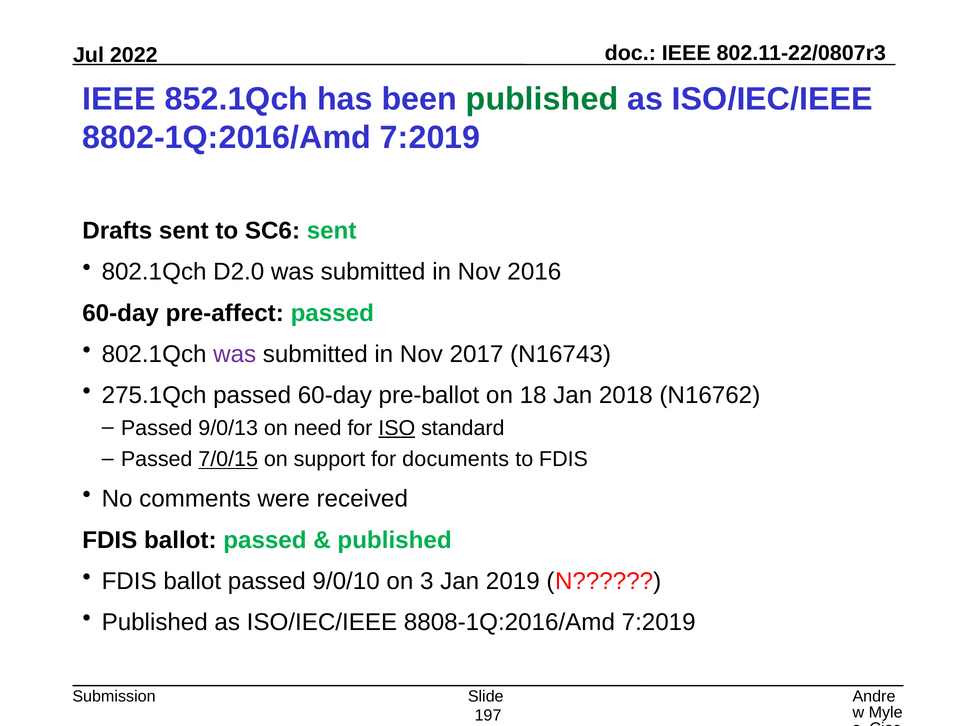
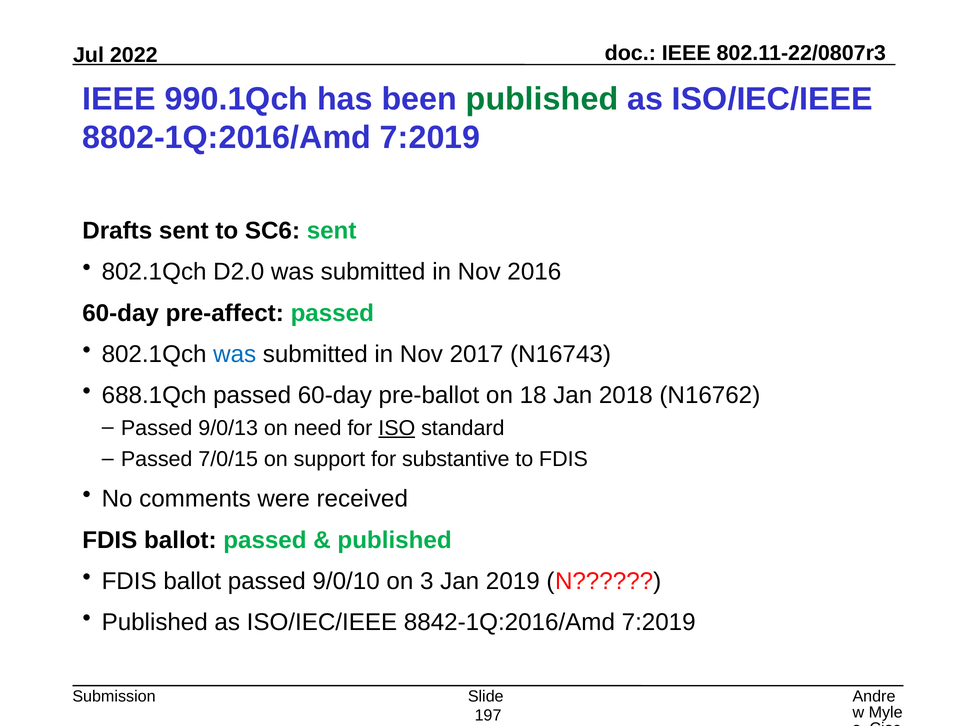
852.1Qch: 852.1Qch -> 990.1Qch
was at (235, 354) colour: purple -> blue
275.1Qch: 275.1Qch -> 688.1Qch
7/0/15 underline: present -> none
documents: documents -> substantive
8808-1Q:2016/Amd: 8808-1Q:2016/Amd -> 8842-1Q:2016/Amd
